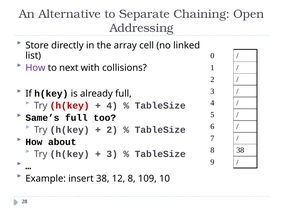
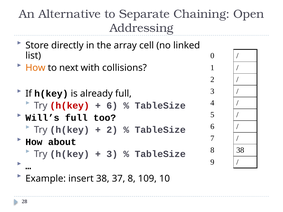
How at (35, 68) colour: purple -> orange
4 at (112, 106): 4 -> 6
Same’s: Same’s -> Will’s
12: 12 -> 37
